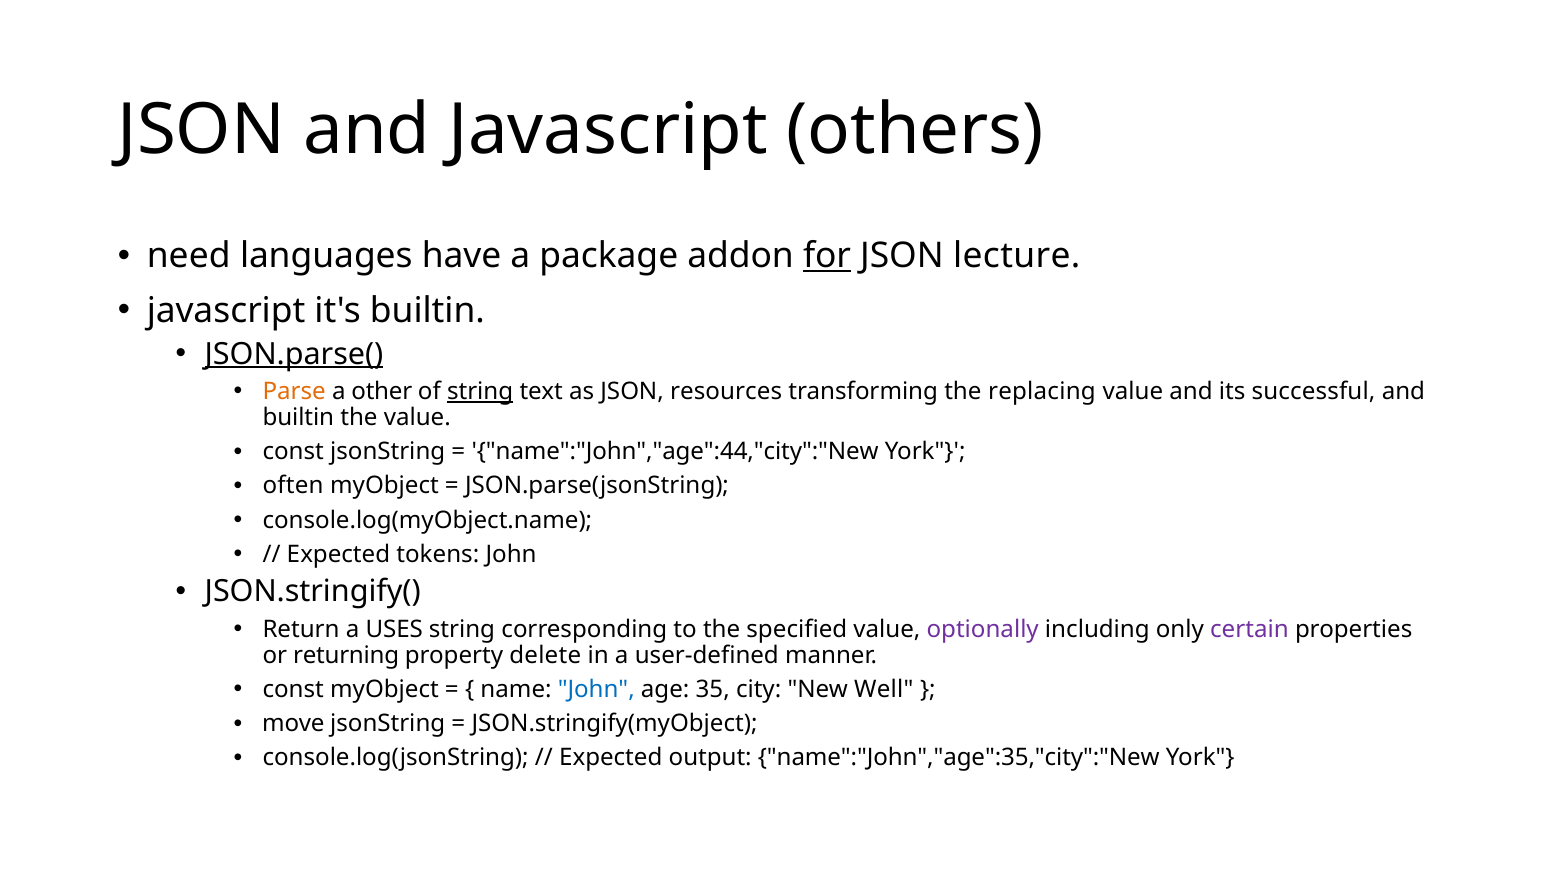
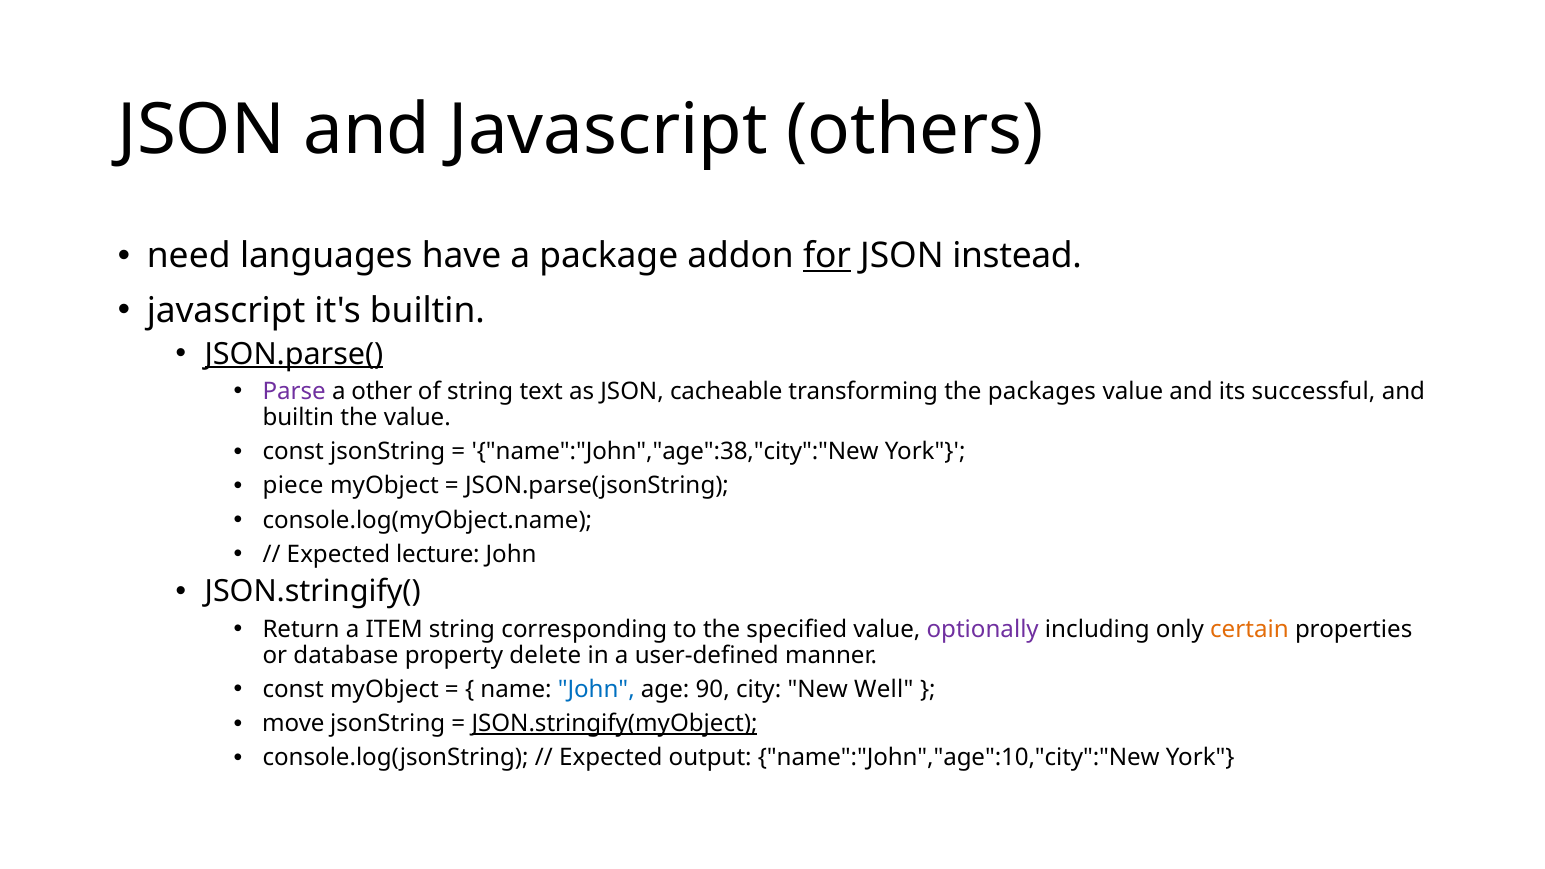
lecture: lecture -> instead
Parse colour: orange -> purple
string at (480, 392) underline: present -> none
resources: resources -> cacheable
replacing: replacing -> packages
name":"John","age":44,"city":"New: name":"John","age":44,"city":"New -> name":"John","age":38,"city":"New
often: often -> piece
tokens: tokens -> lecture
USES: USES -> ITEM
certain colour: purple -> orange
returning: returning -> database
35: 35 -> 90
JSON.stringify(myObject underline: none -> present
name":"John","age":35,"city":"New: name":"John","age":35,"city":"New -> name":"John","age":10,"city":"New
